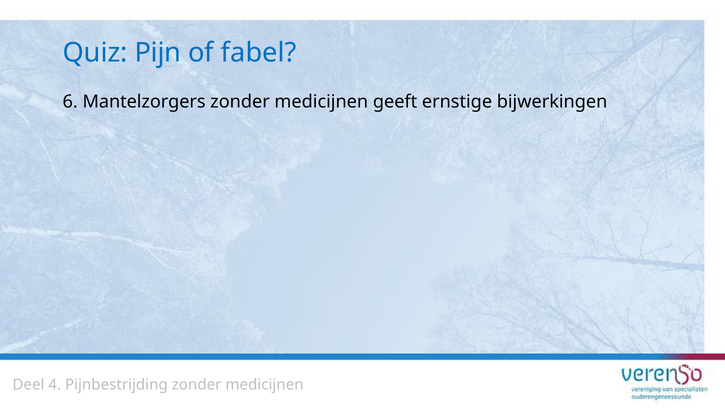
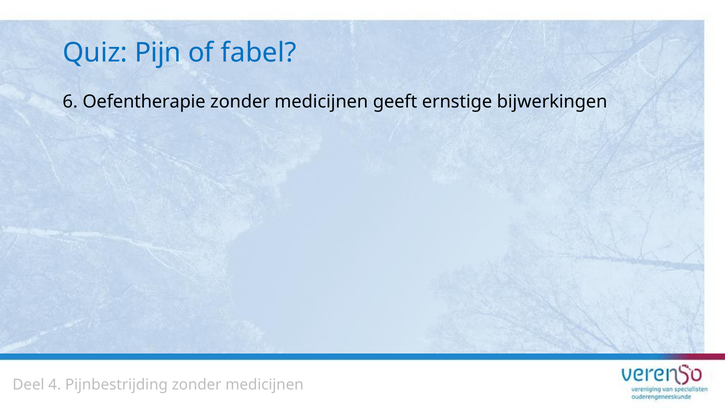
Mantelzorgers: Mantelzorgers -> Oefentherapie
